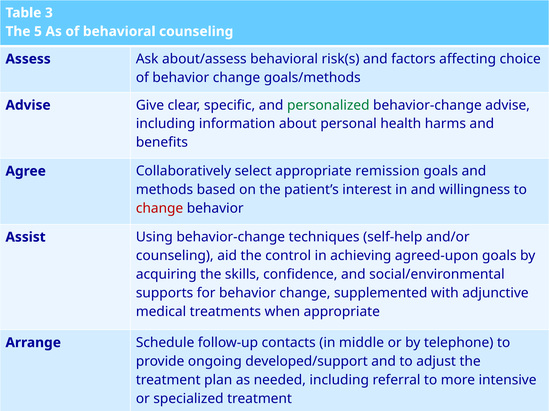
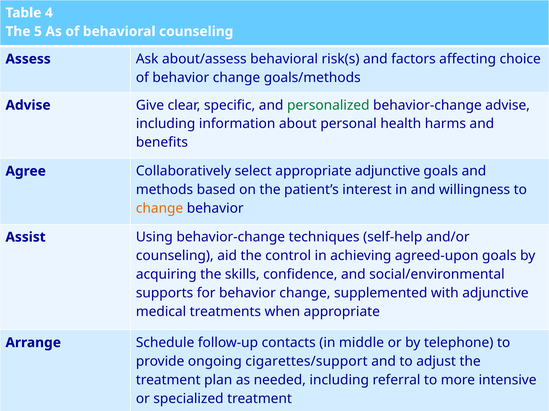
3: 3 -> 4
appropriate remission: remission -> adjunctive
change at (160, 209) colour: red -> orange
developed/support: developed/support -> cigarettes/support
